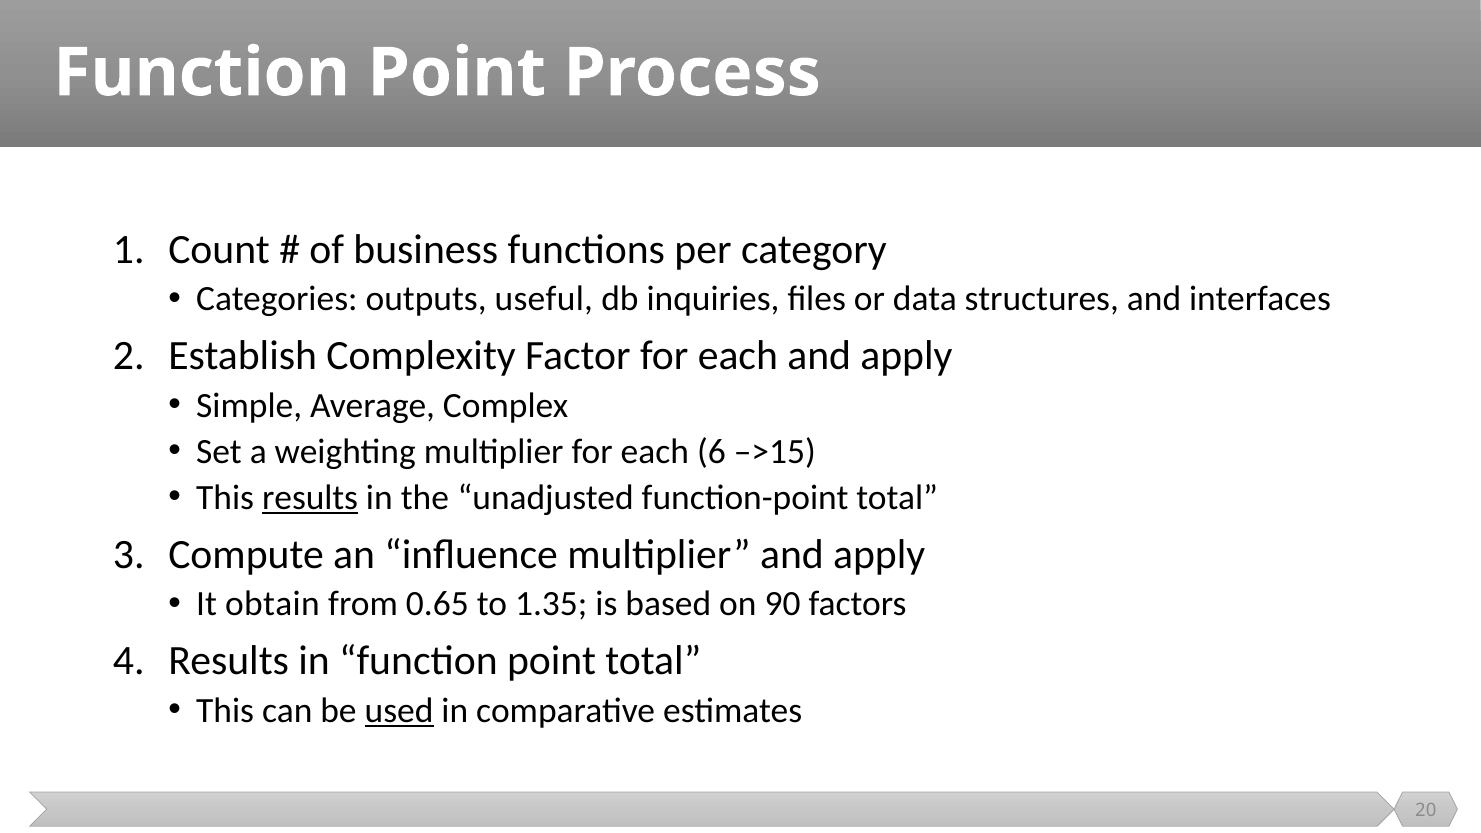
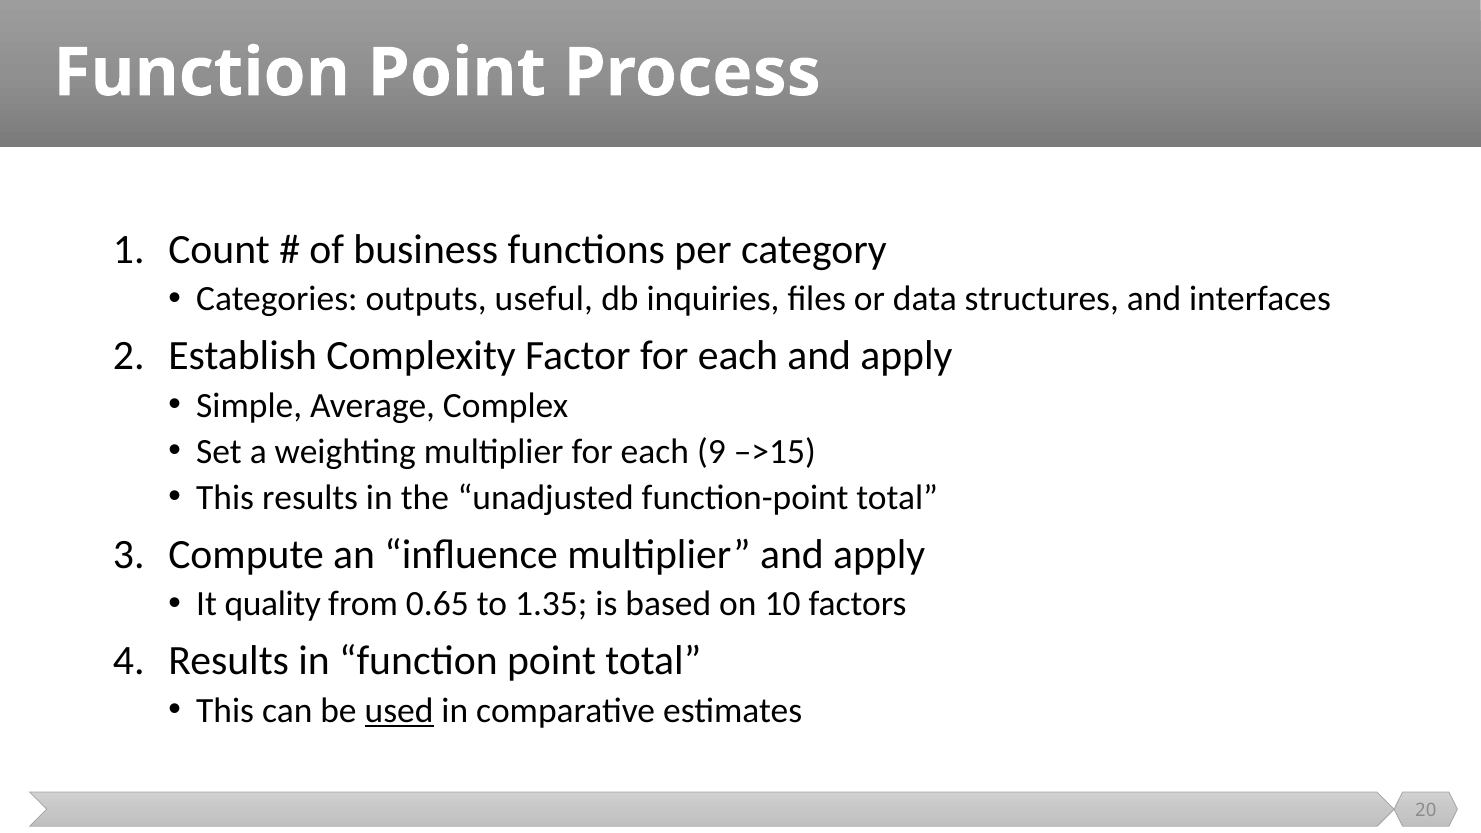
6: 6 -> 9
results at (310, 497) underline: present -> none
obtain: obtain -> quality
90: 90 -> 10
